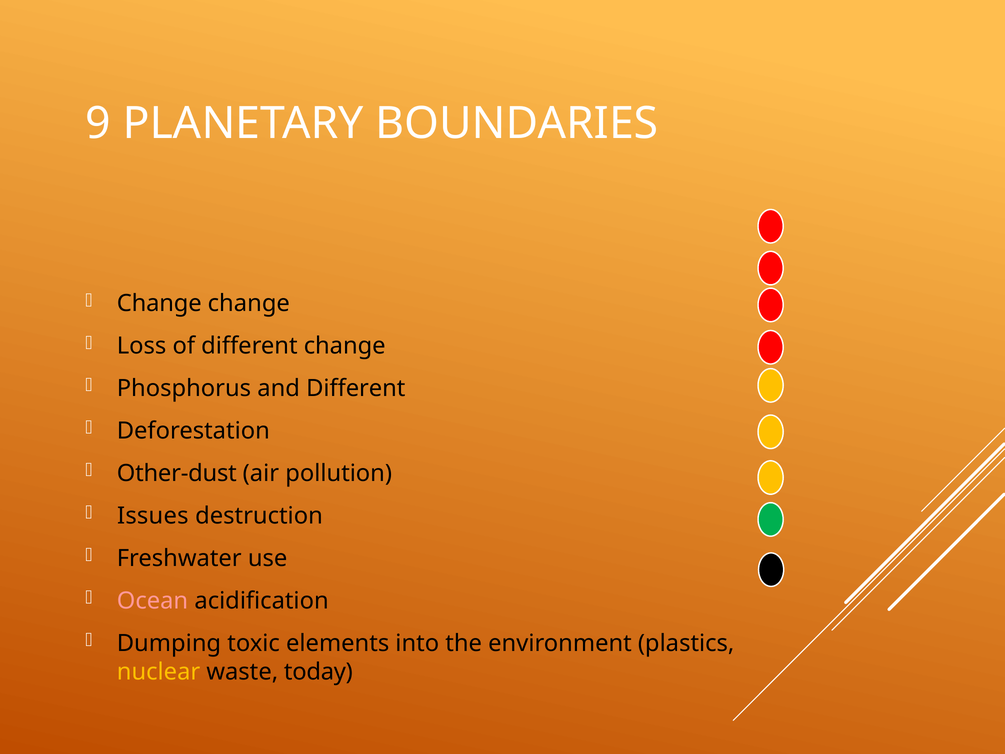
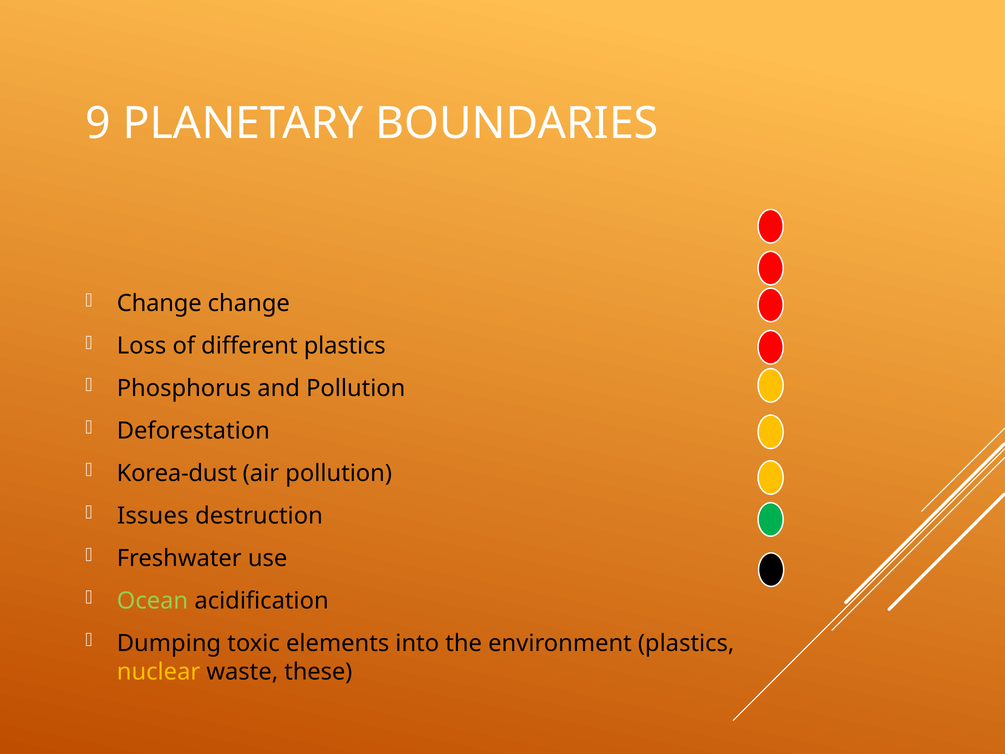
different change: change -> plastics
and Different: Different -> Pollution
Other-dust: Other-dust -> Korea-dust
Ocean colour: pink -> light green
today: today -> these
